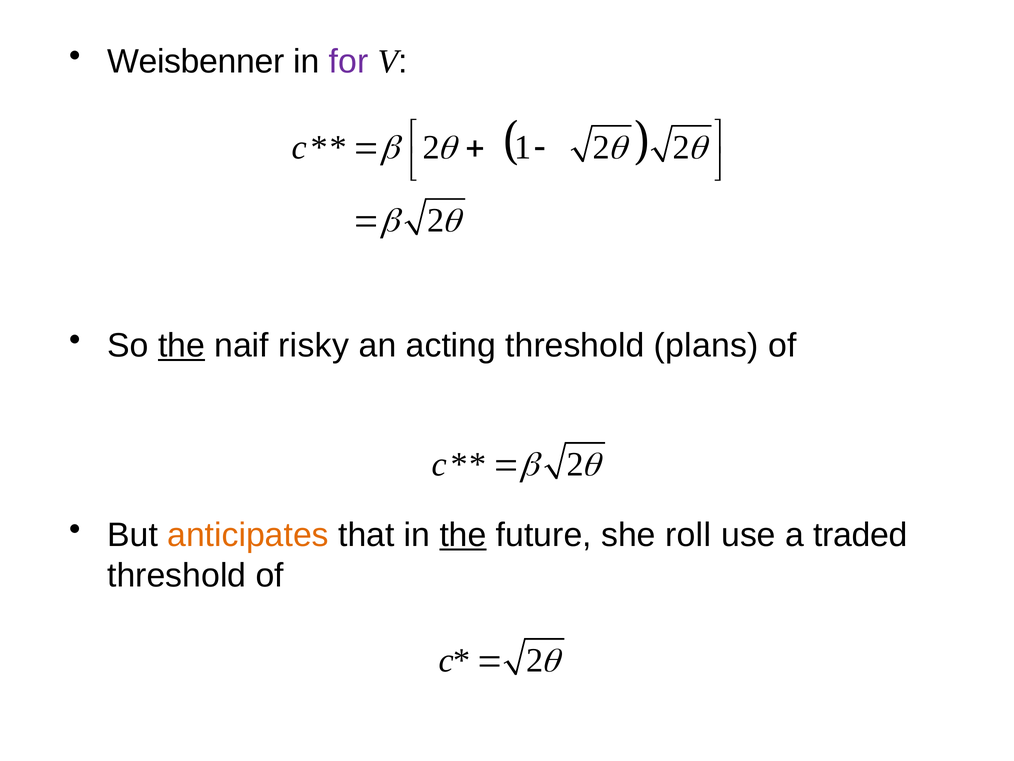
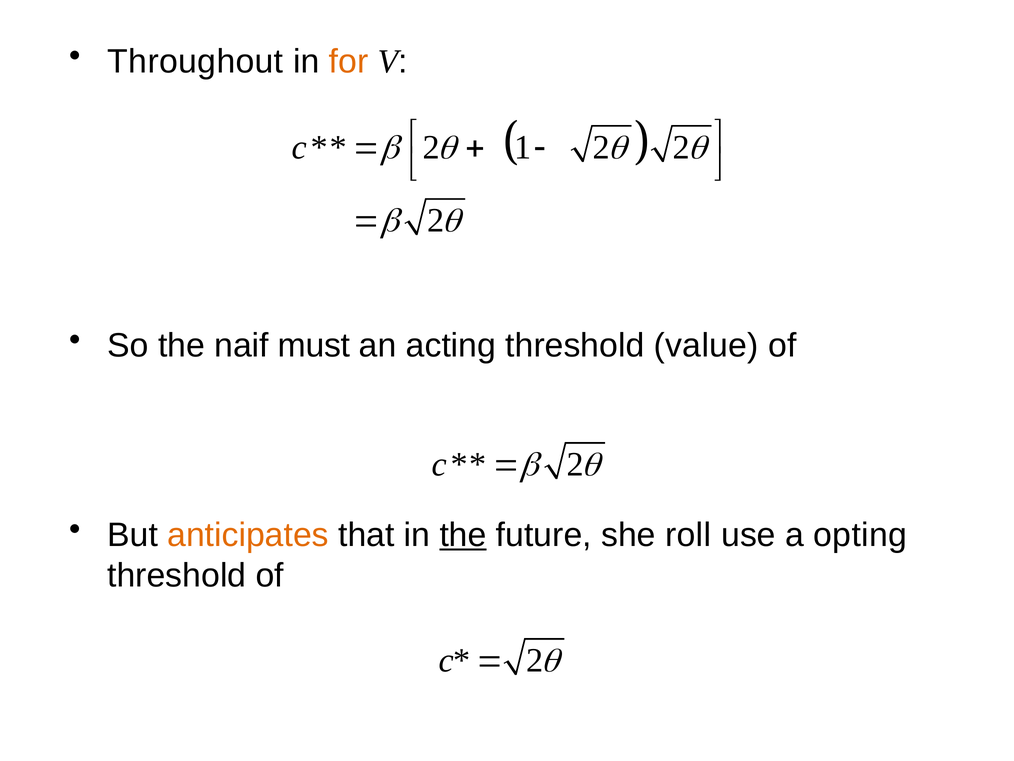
Weisbenner: Weisbenner -> Throughout
for colour: purple -> orange
the at (181, 345) underline: present -> none
risky: risky -> must
plans: plans -> value
traded: traded -> opting
